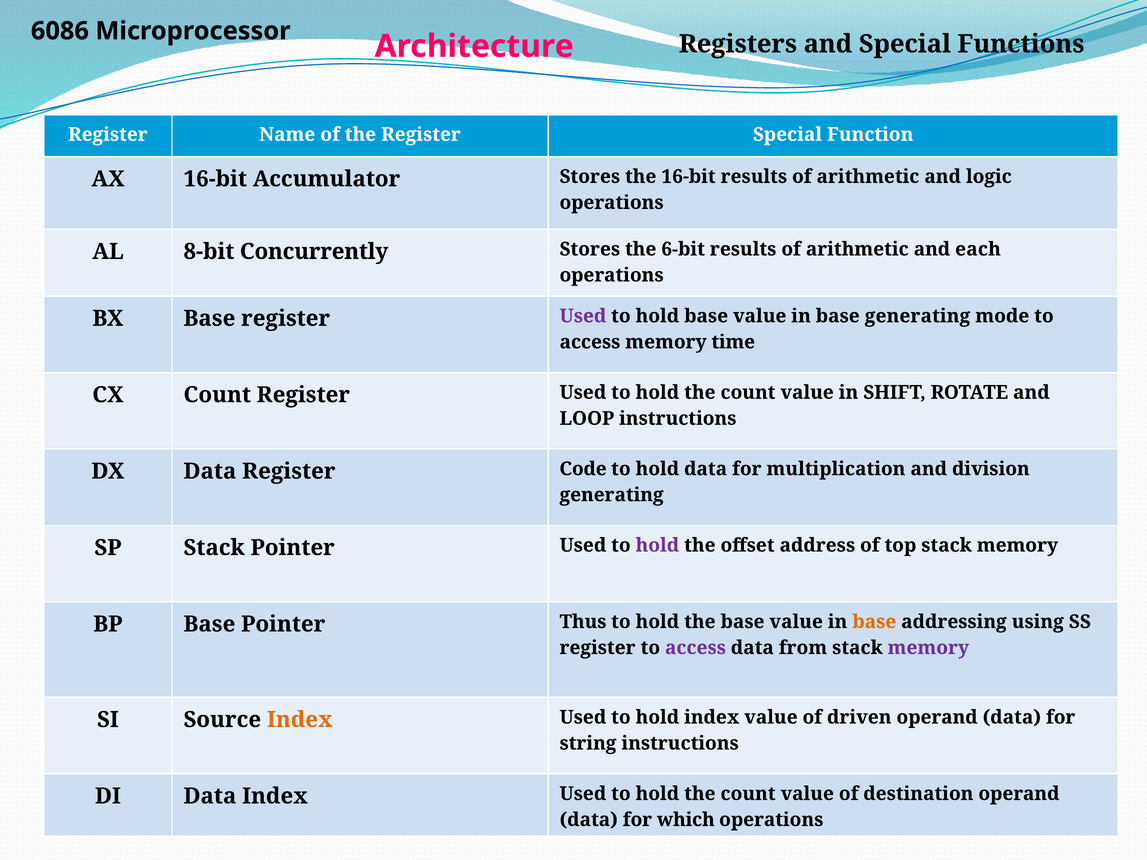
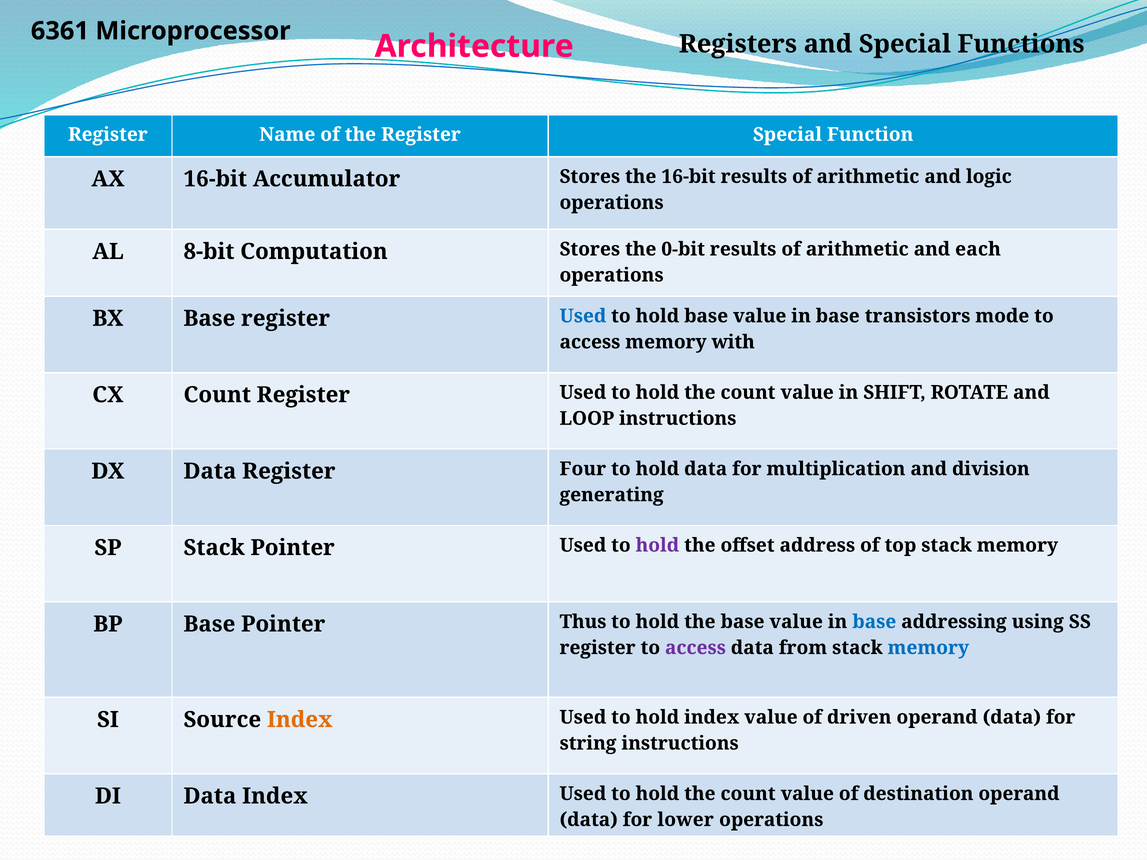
6086: 6086 -> 6361
Concurrently: Concurrently -> Computation
6-bit: 6-bit -> 0-bit
Used at (583, 316) colour: purple -> blue
base generating: generating -> transistors
time: time -> with
Code: Code -> Four
base at (874, 622) colour: orange -> blue
memory at (928, 648) colour: purple -> blue
which: which -> lower
